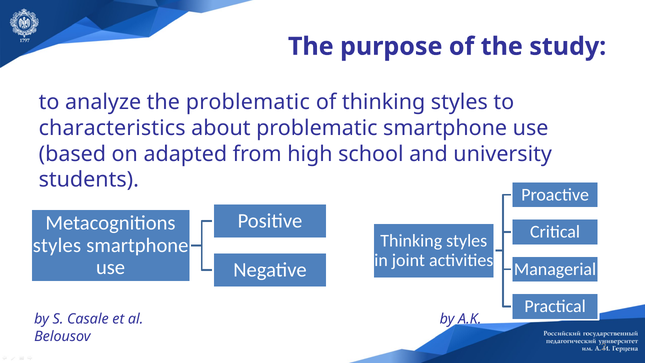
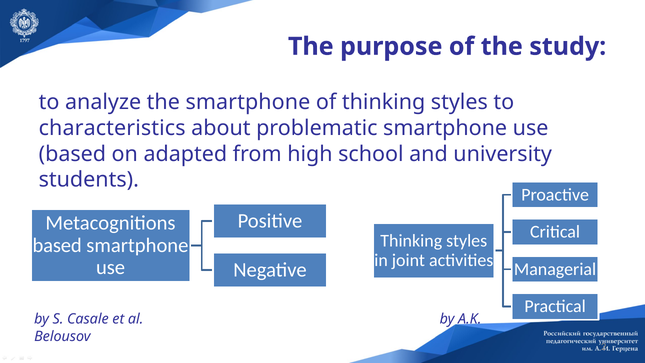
the problematic: problematic -> smartphone
styles at (57, 245): styles -> based
